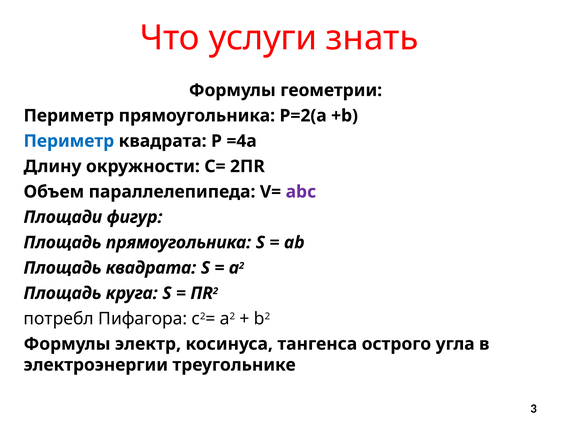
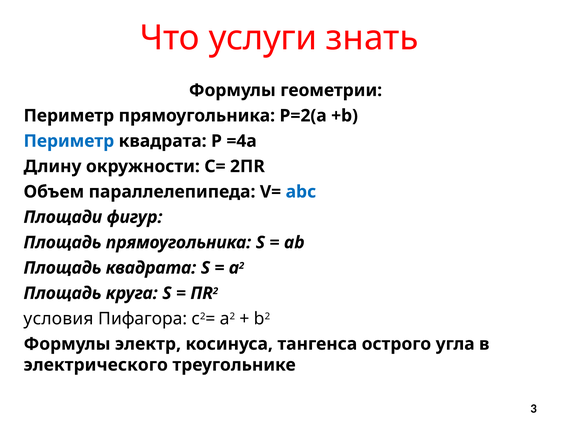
abc colour: purple -> blue
потребл: потребл -> условия
электроэнергии: электроэнергии -> электрического
